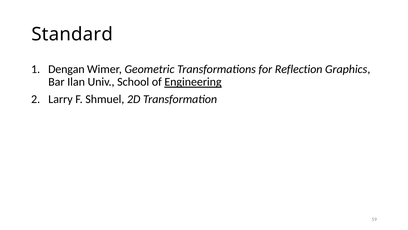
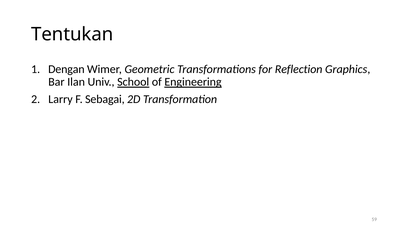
Standard: Standard -> Tentukan
School underline: none -> present
Shmuel: Shmuel -> Sebagai
